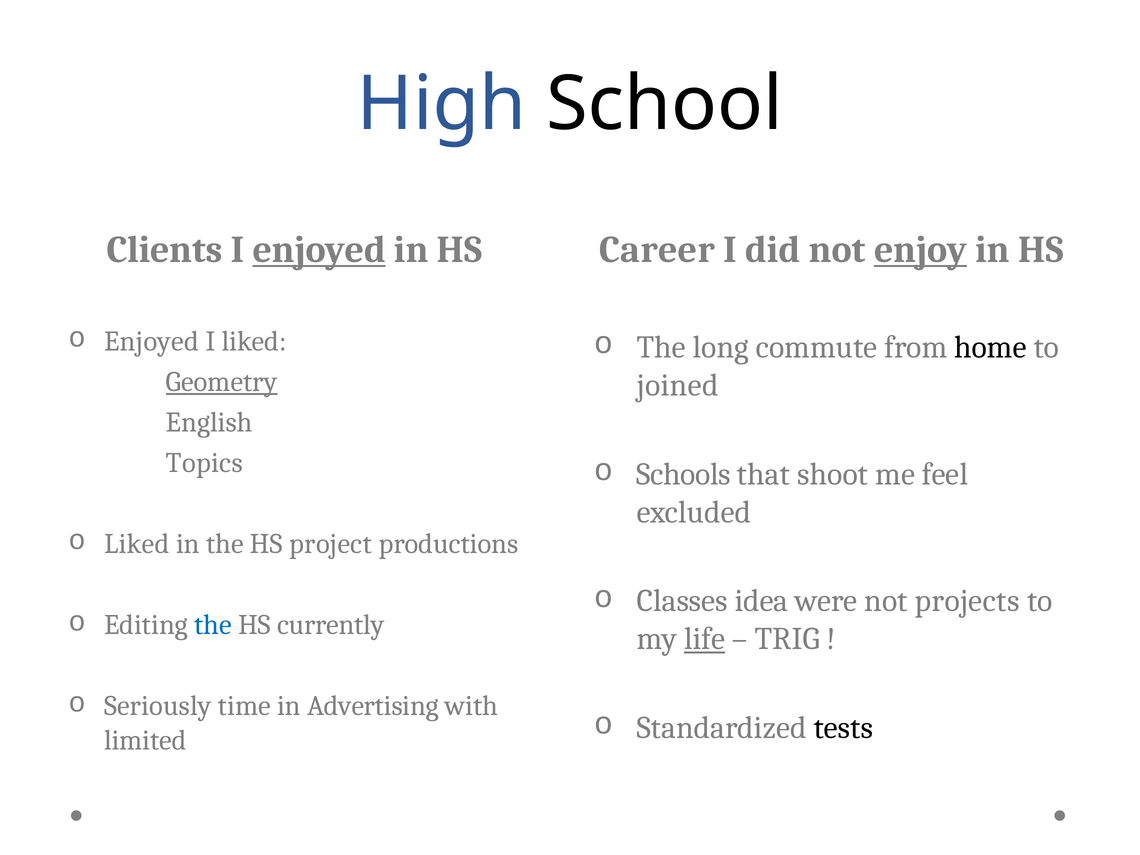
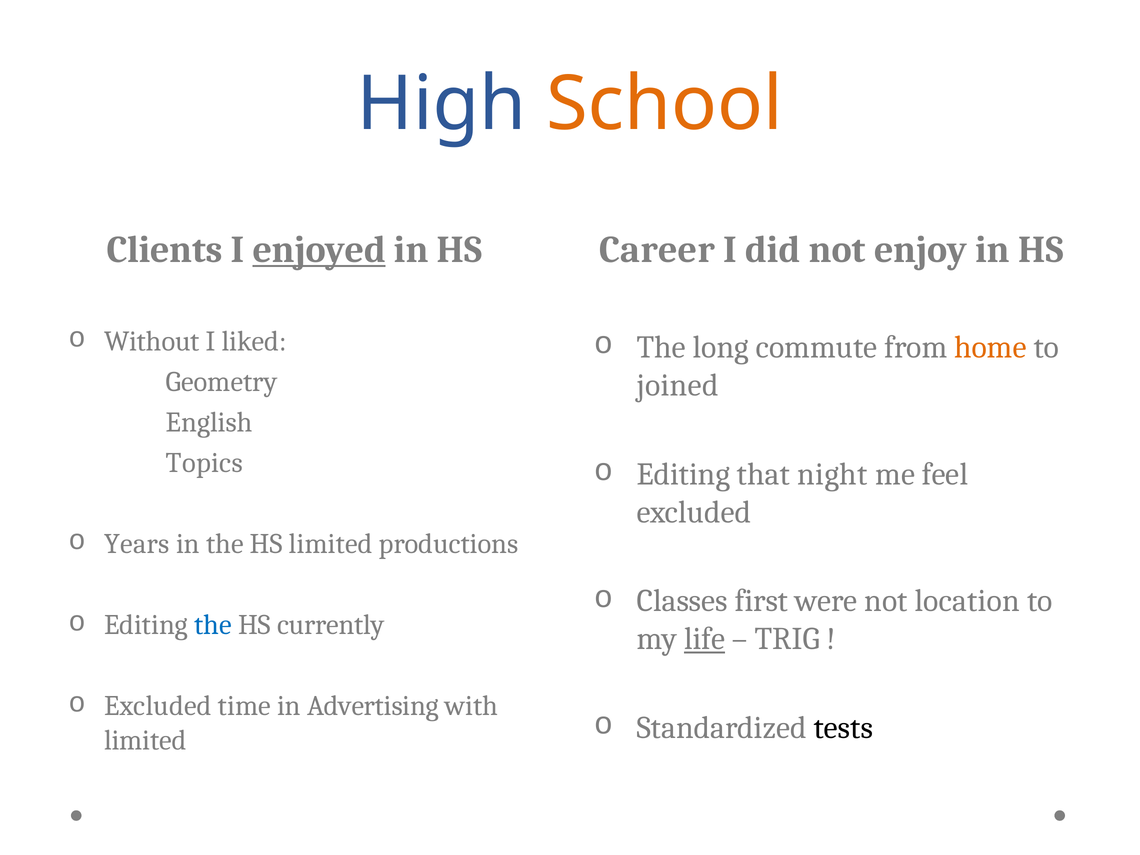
School colour: black -> orange
enjoy underline: present -> none
Enjoyed at (152, 341): Enjoyed -> Without
home colour: black -> orange
Geometry underline: present -> none
Schools at (684, 474): Schools -> Editing
shoot: shoot -> night
Liked at (137, 544): Liked -> Years
HS project: project -> limited
idea: idea -> first
projects: projects -> location
Seriously at (158, 706): Seriously -> Excluded
